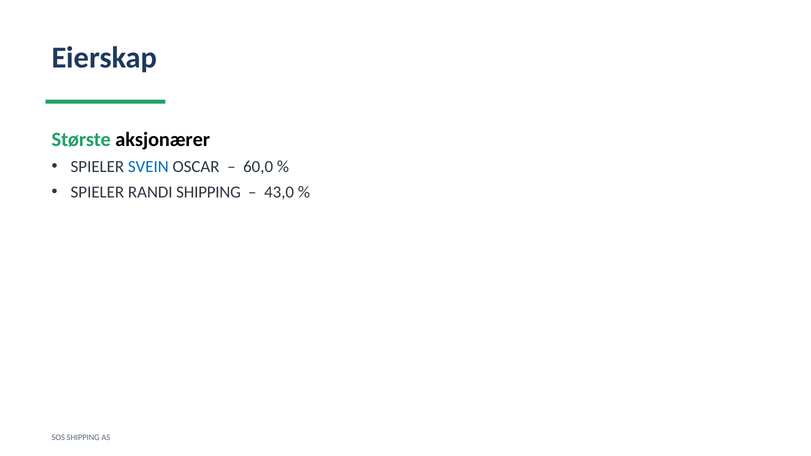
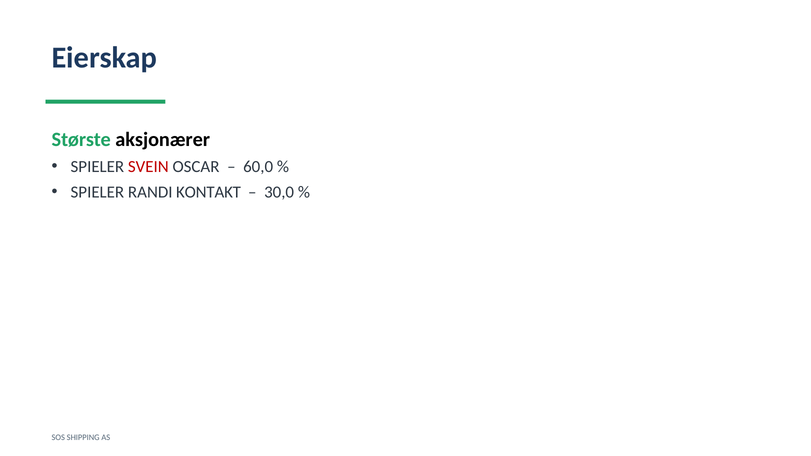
SVEIN colour: blue -> red
RANDI SHIPPING: SHIPPING -> KONTAKT
43,0: 43,0 -> 30,0
